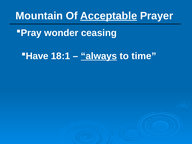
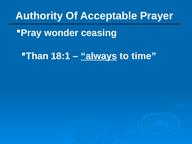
Mountain: Mountain -> Authority
Acceptable underline: present -> none
Have: Have -> Than
